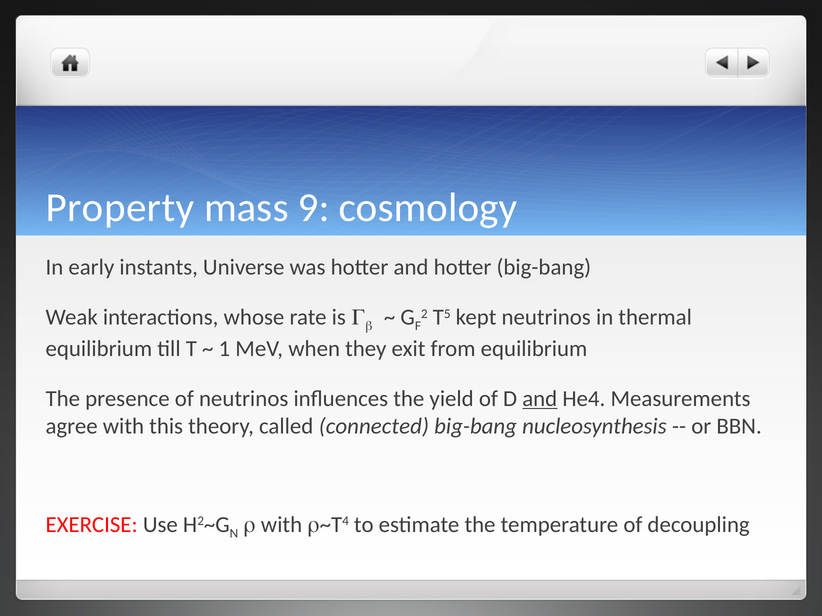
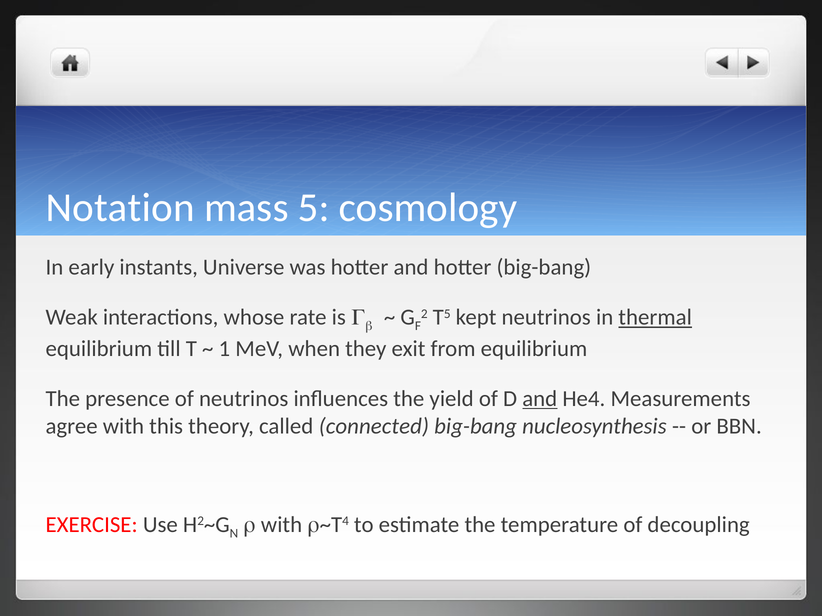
Property: Property -> Notation
9: 9 -> 5
thermal underline: none -> present
